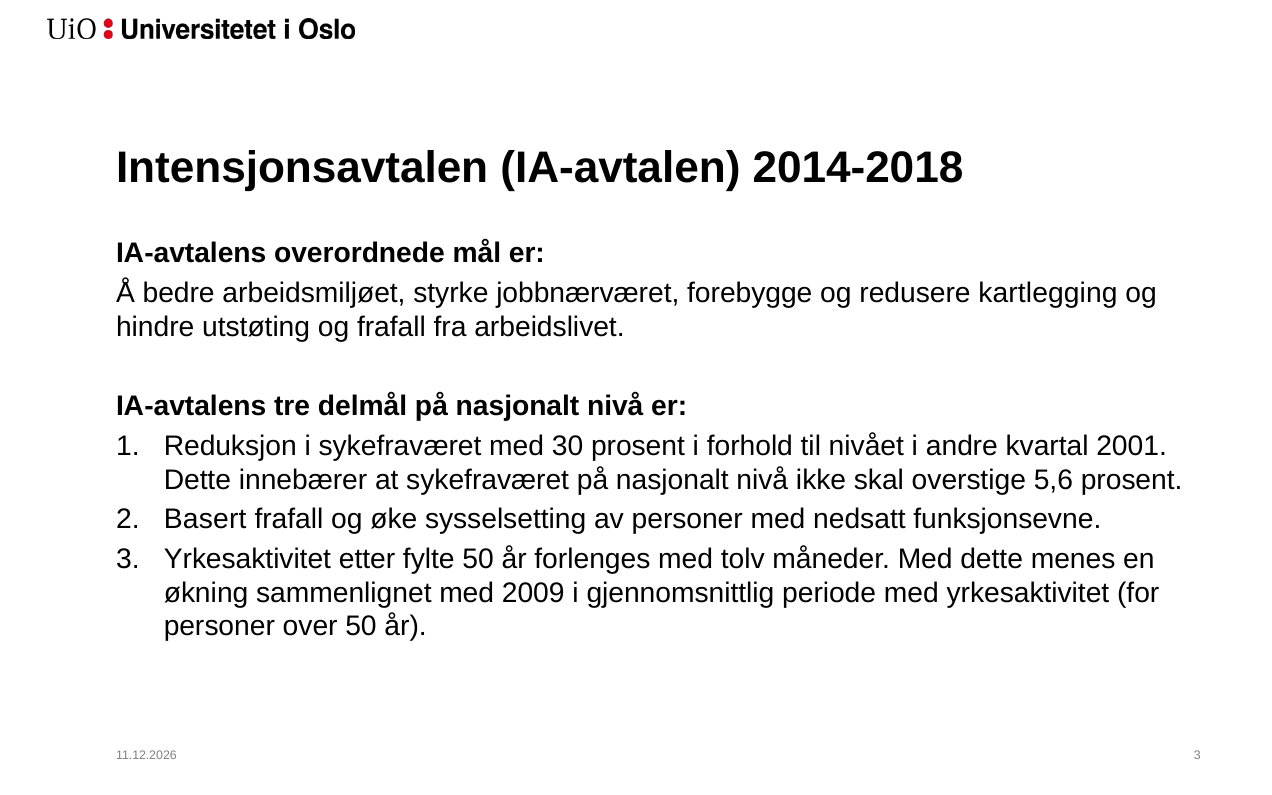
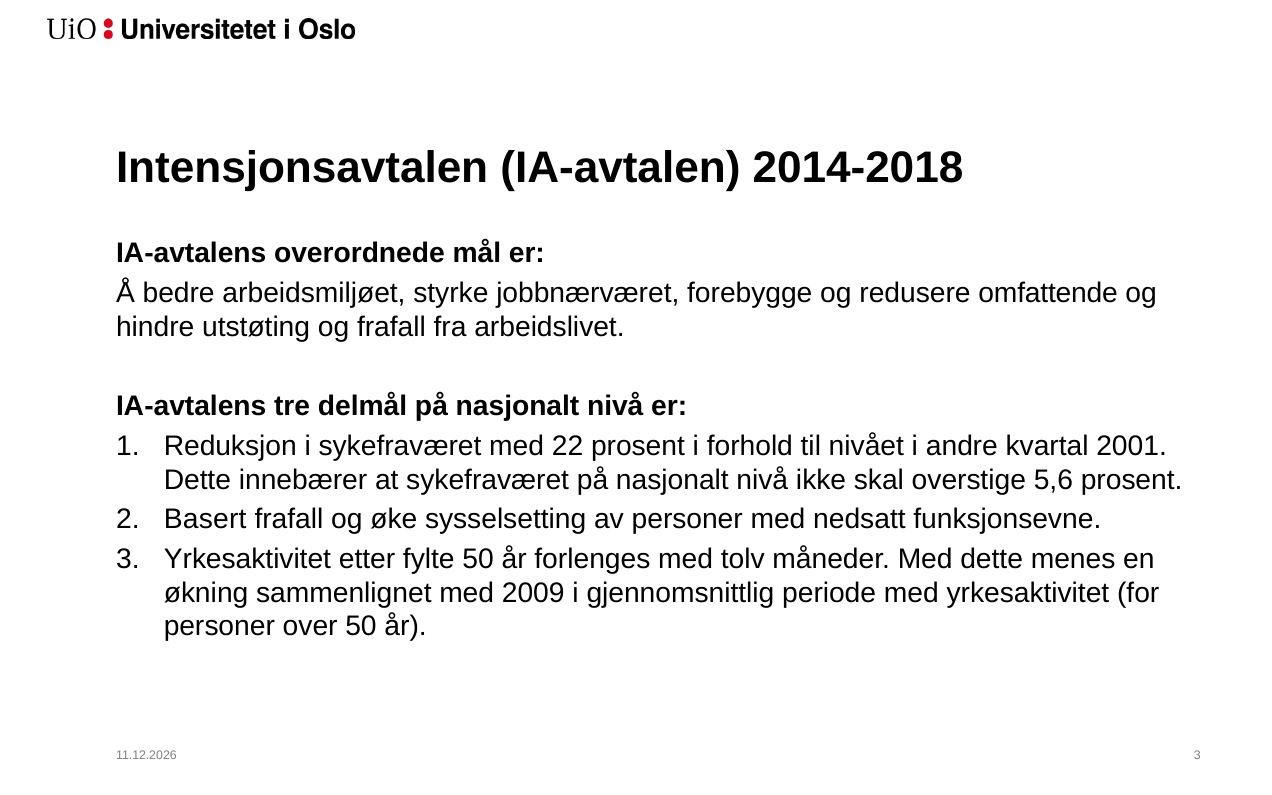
kartlegging: kartlegging -> omfattende
30: 30 -> 22
